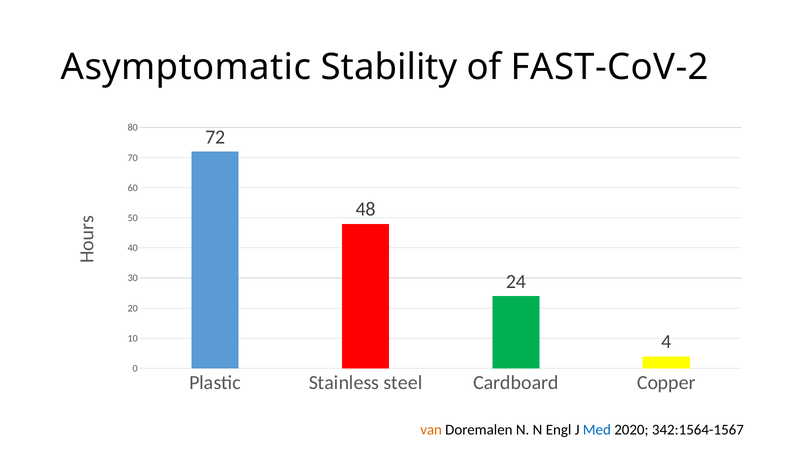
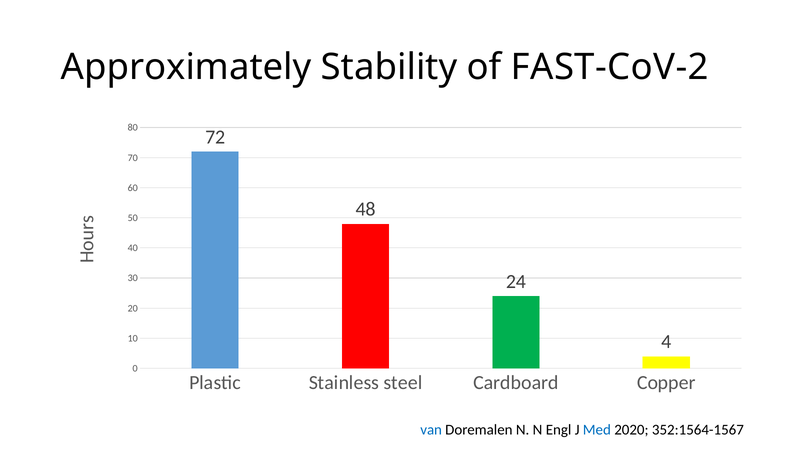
Asymptomatic: Asymptomatic -> Approximately
van colour: orange -> blue
342:1564-1567: 342:1564-1567 -> 352:1564-1567
